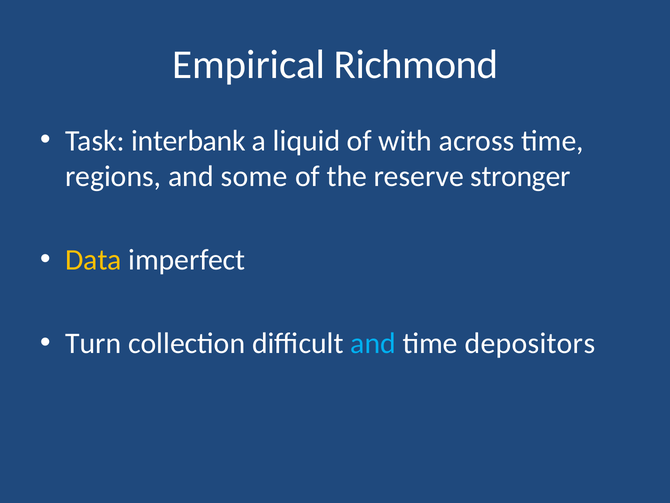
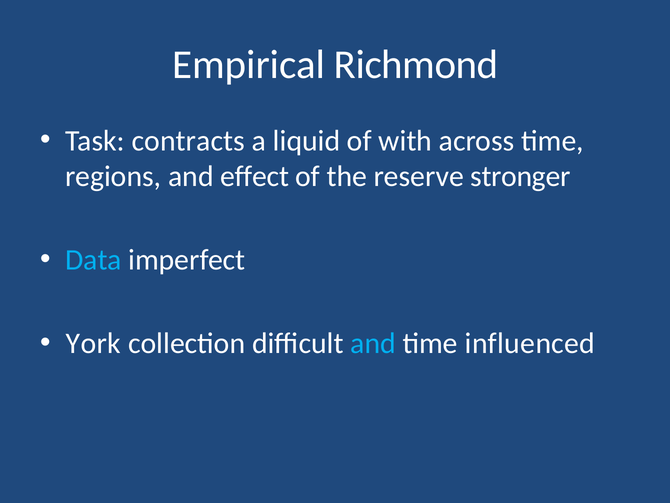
interbank: interbank -> contracts
some: some -> effect
Data colour: yellow -> light blue
Turn: Turn -> York
depositors: depositors -> influenced
